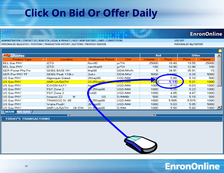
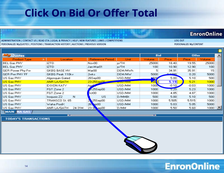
Daily: Daily -> Total
